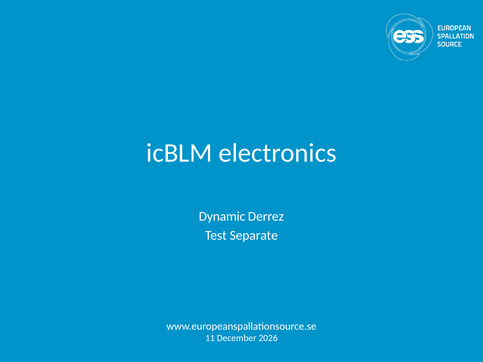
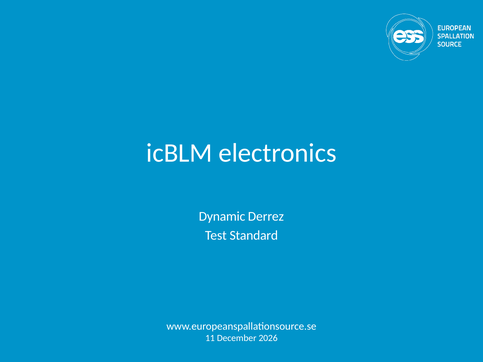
Separate: Separate -> Standard
